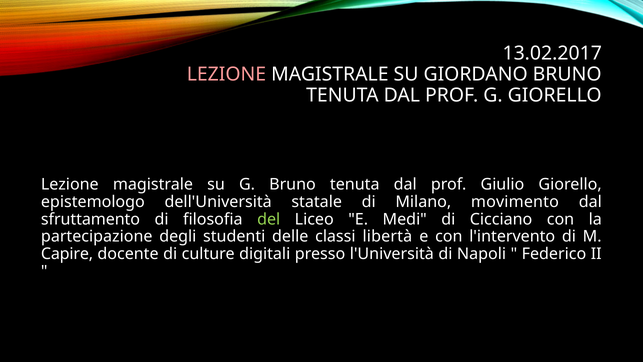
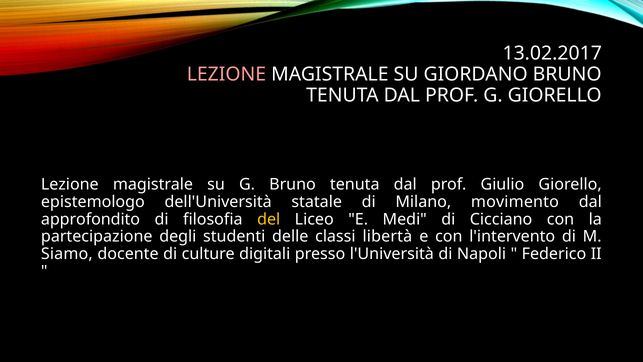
sfruttamento: sfruttamento -> approfondito
del colour: light green -> yellow
Capire: Capire -> Siamo
